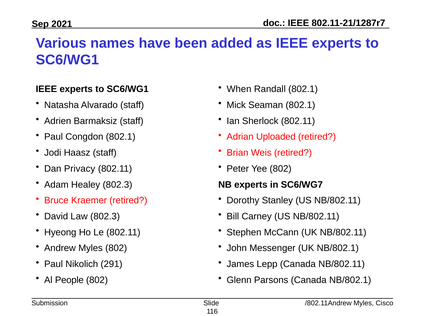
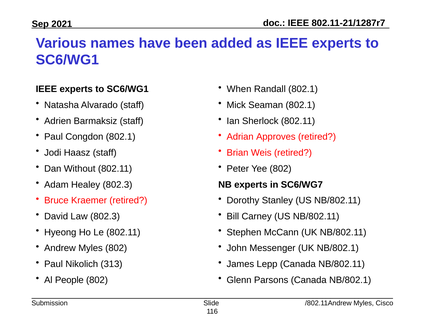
Uploaded: Uploaded -> Approves
Privacy: Privacy -> Without
291: 291 -> 313
